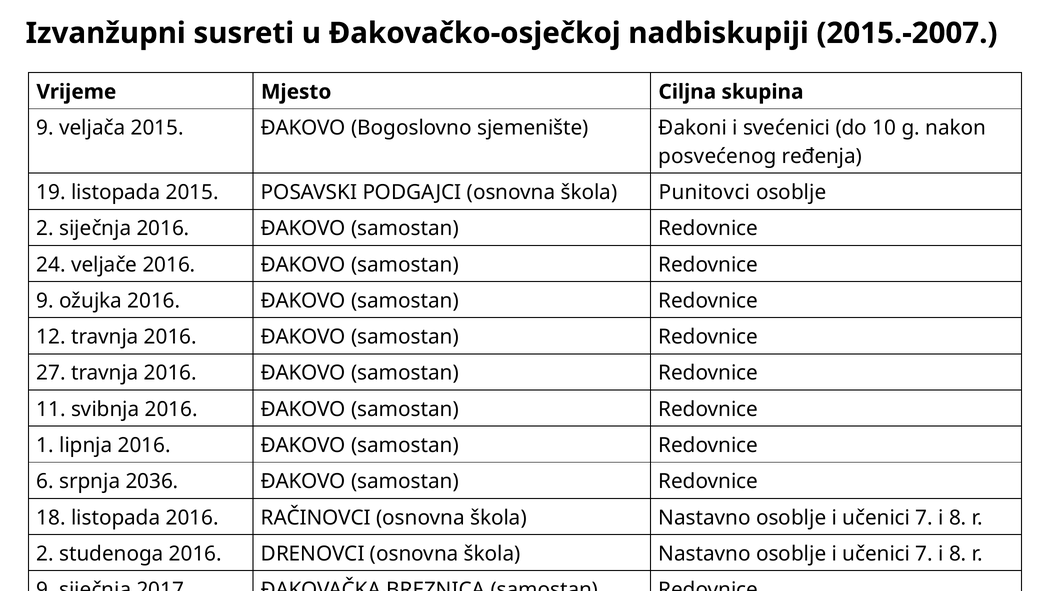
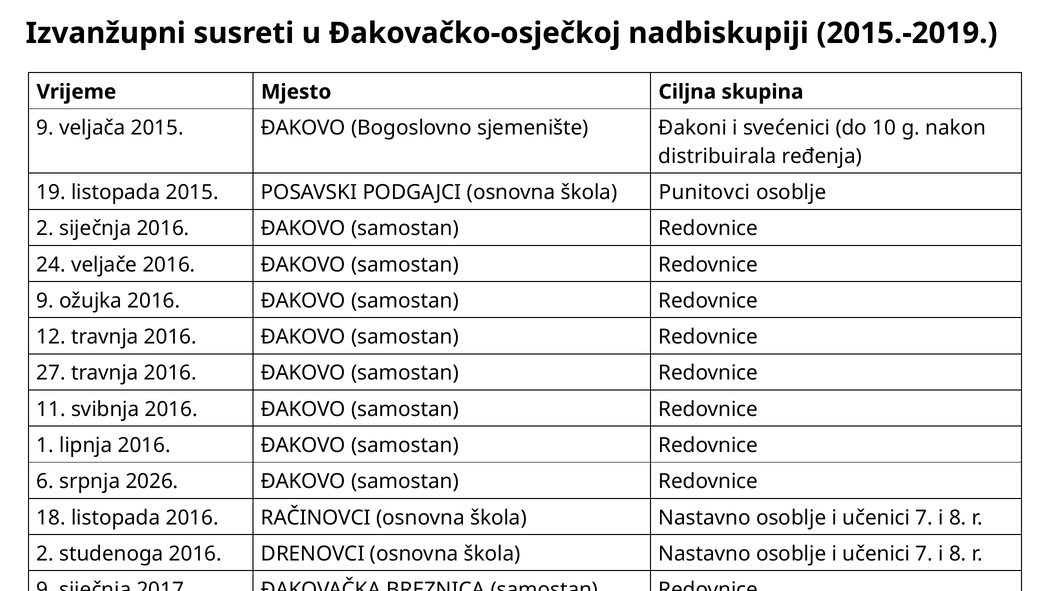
2015.-2007: 2015.-2007 -> 2015.-2019
posvećenog: posvećenog -> distribuirala
2036: 2036 -> 2026
